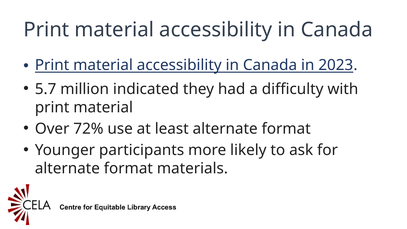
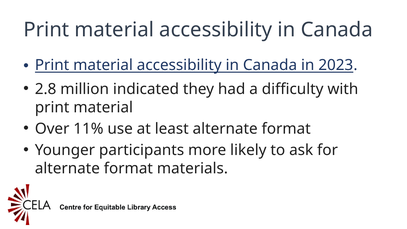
5.7: 5.7 -> 2.8
72%: 72% -> 11%
